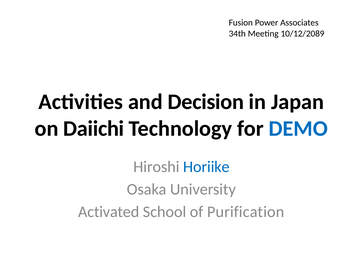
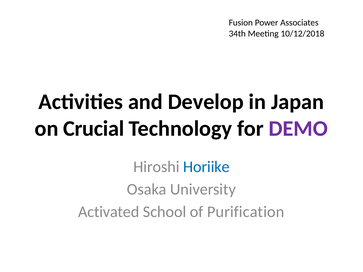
10/12/2089: 10/12/2089 -> 10/12/2018
Decision: Decision -> Develop
Daiichi: Daiichi -> Crucial
DEMO colour: blue -> purple
